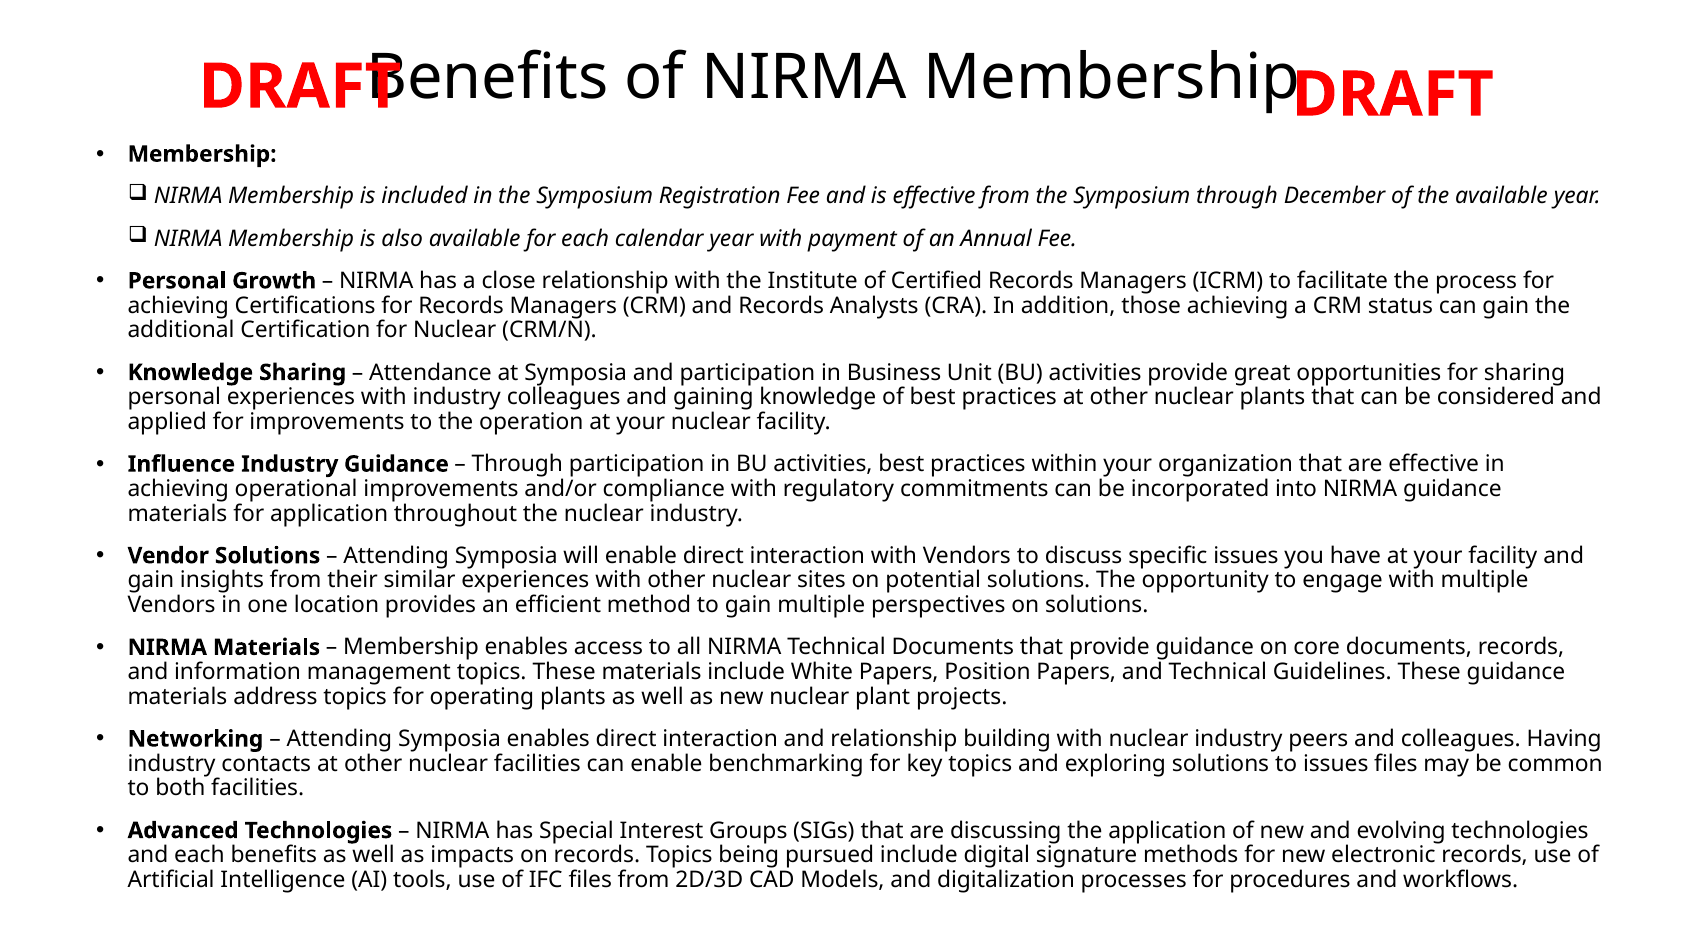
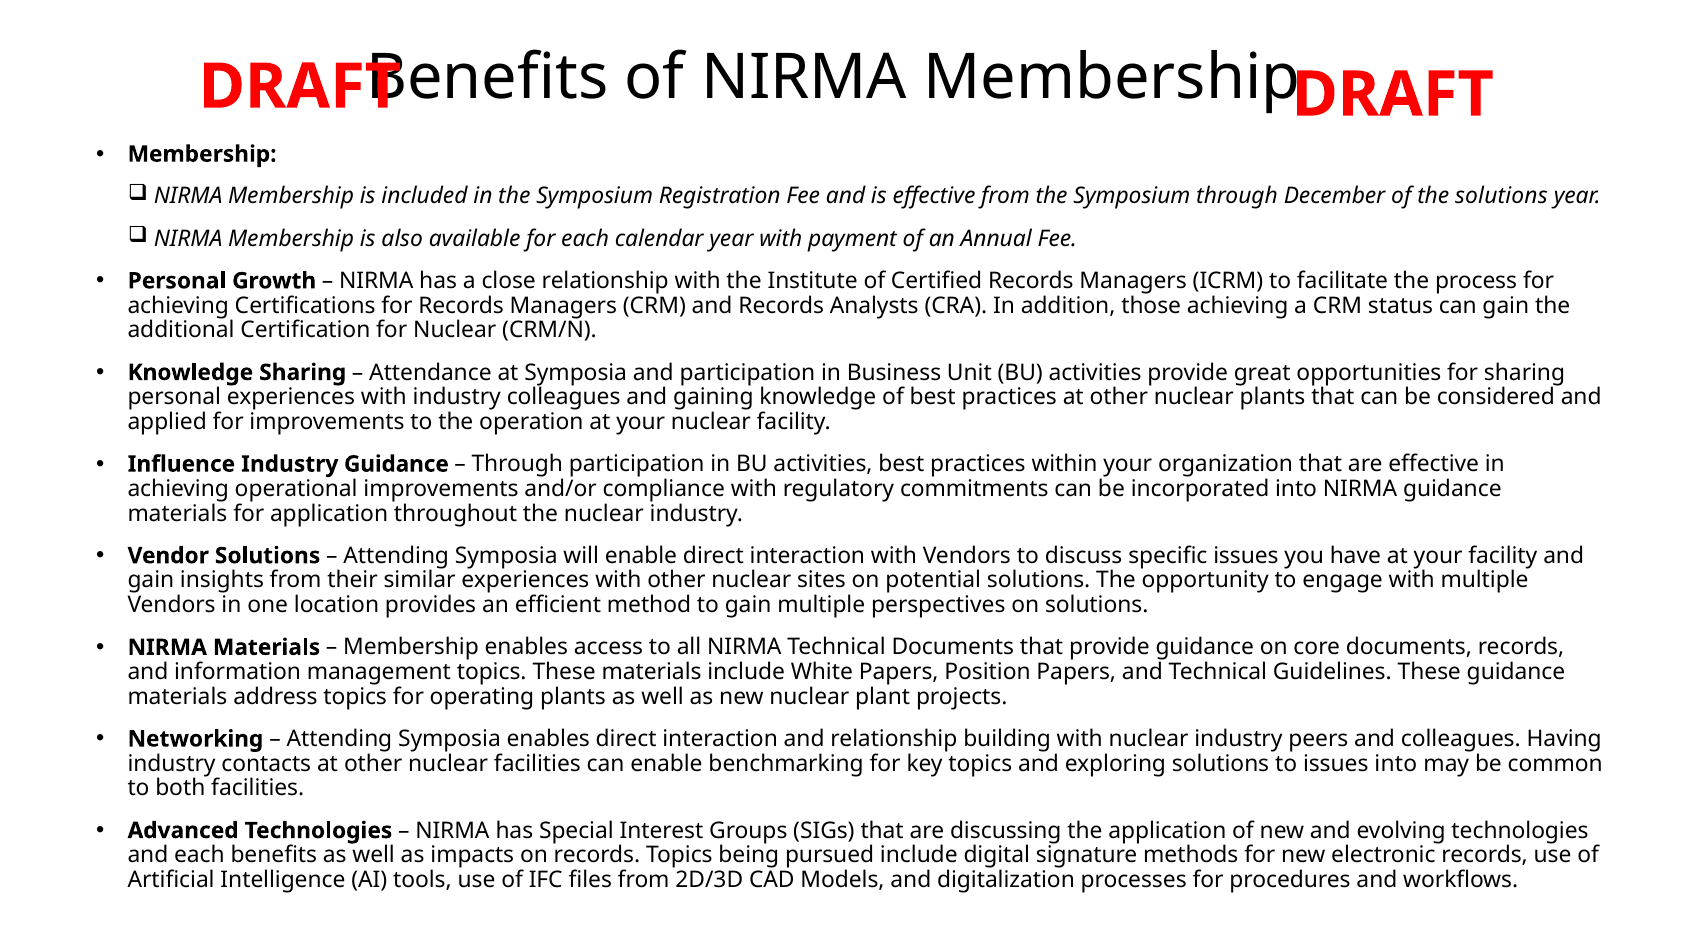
the available: available -> solutions
issues files: files -> into
